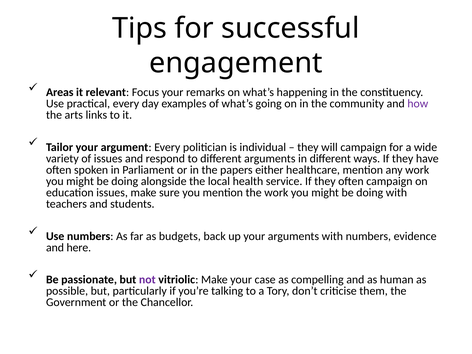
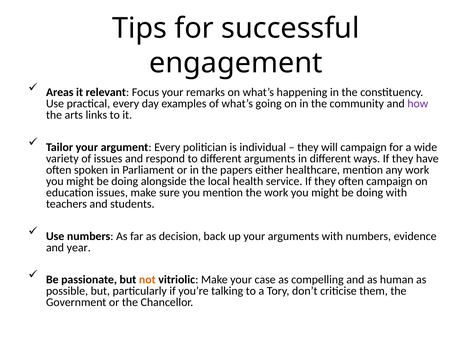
budgets: budgets -> decision
here: here -> year
not colour: purple -> orange
